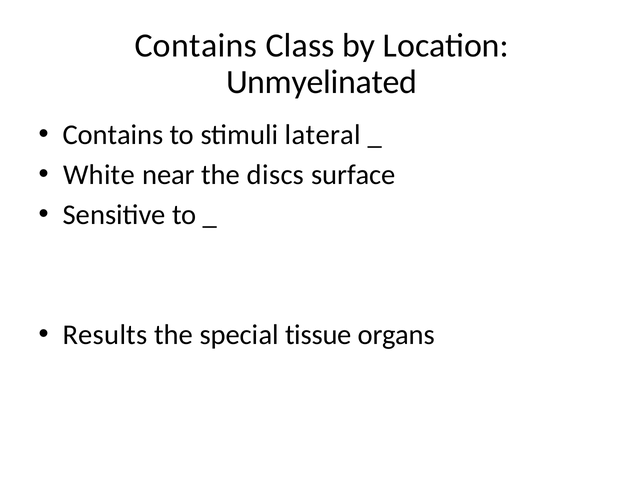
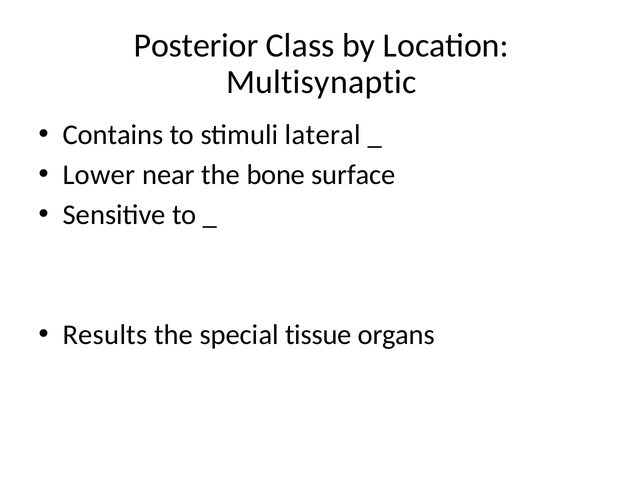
Contains at (196, 46): Contains -> Posterior
Unmyelinated: Unmyelinated -> Multisynaptic
White: White -> Lower
discs: discs -> bone
